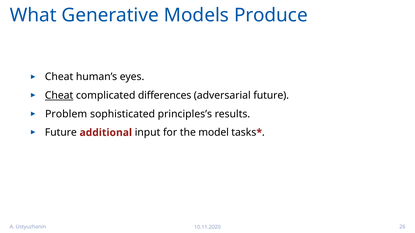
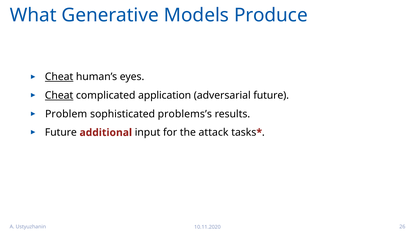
Cheat at (59, 77) underline: none -> present
differences: differences -> application
principles’s: principles’s -> problems’s
model: model -> attack
